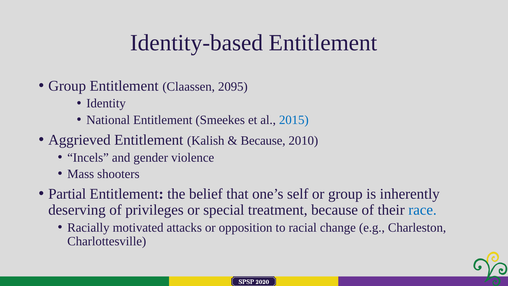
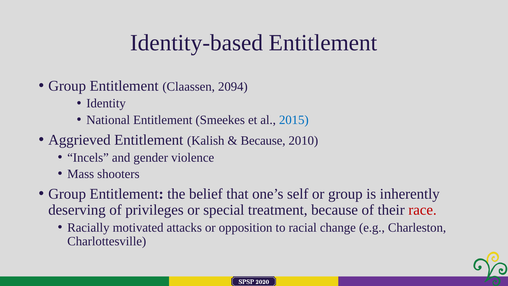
2095: 2095 -> 2094
Partial at (67, 194): Partial -> Group
race colour: blue -> red
